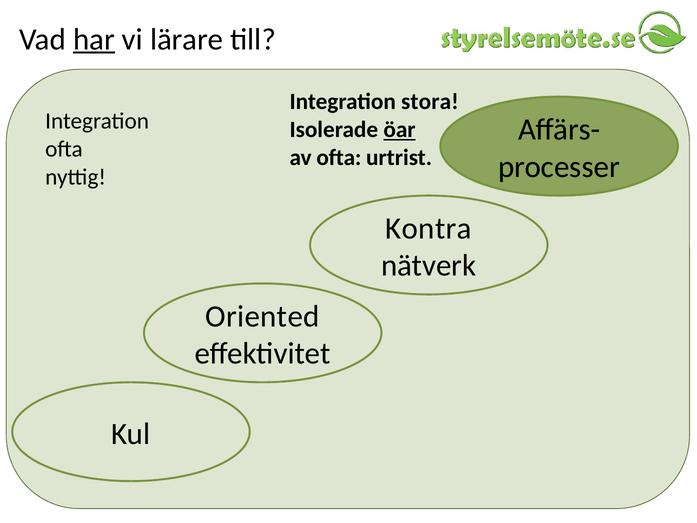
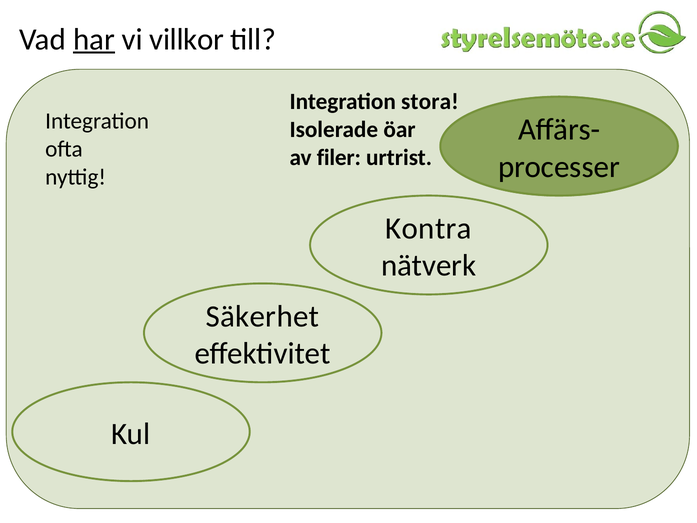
lärare: lärare -> villkor
öar underline: present -> none
av ofta: ofta -> filer
Oriented: Oriented -> Säkerhet
